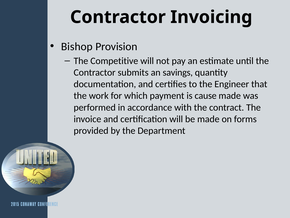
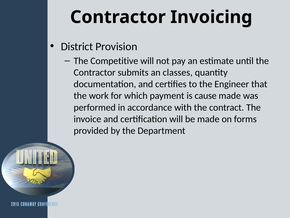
Bishop: Bishop -> District
savings: savings -> classes
